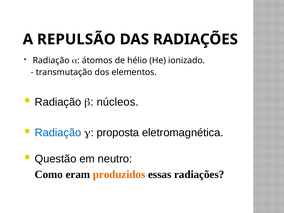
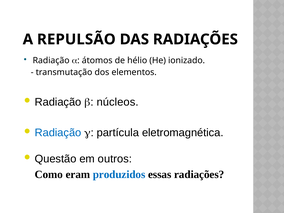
proposta: proposta -> partícula
neutro: neutro -> outros
produzidos colour: orange -> blue
